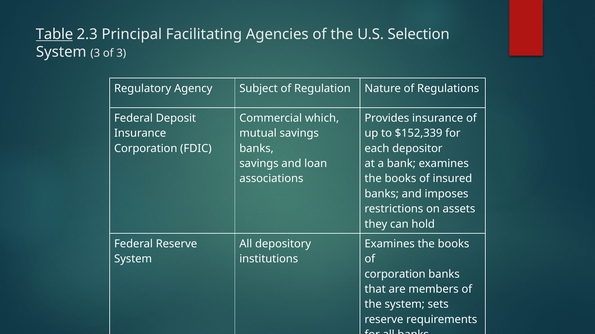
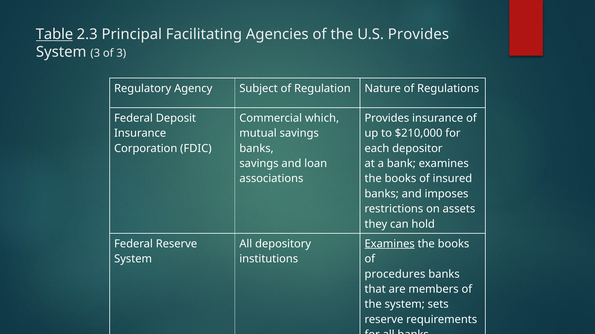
U.S Selection: Selection -> Provides
$152,339: $152,339 -> $210,000
Examines at (390, 244) underline: none -> present
corporation at (395, 275): corporation -> procedures
